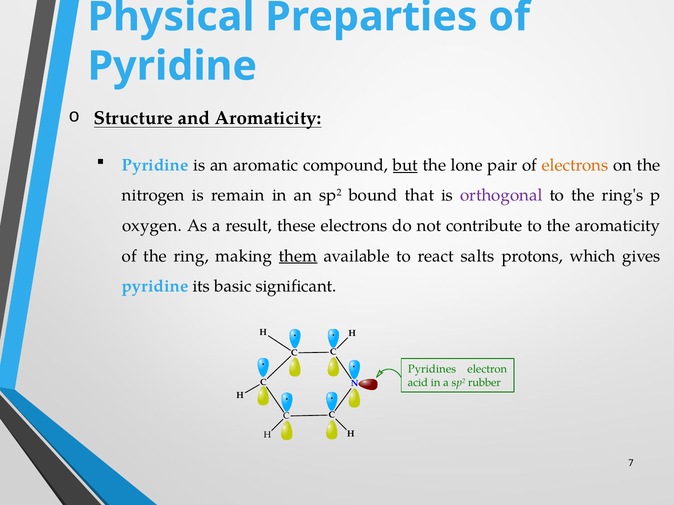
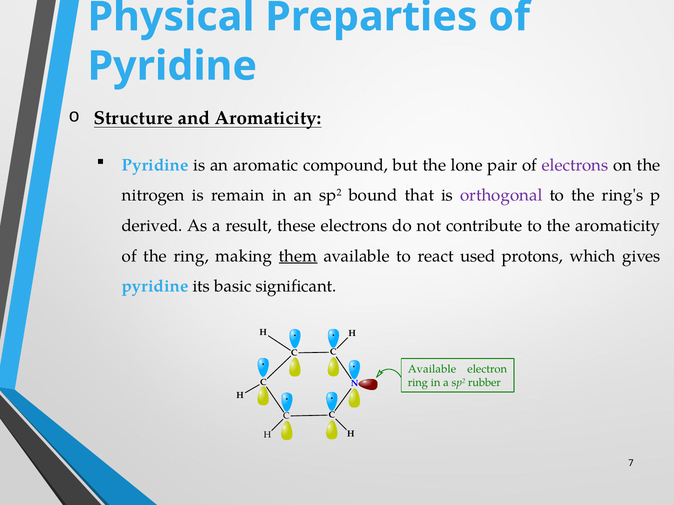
but underline: present -> none
electrons at (575, 165) colour: orange -> purple
oxygen: oxygen -> derived
salts: salts -> used
Pyridines at (432, 370): Pyridines -> Available
acid at (418, 383): acid -> ring
